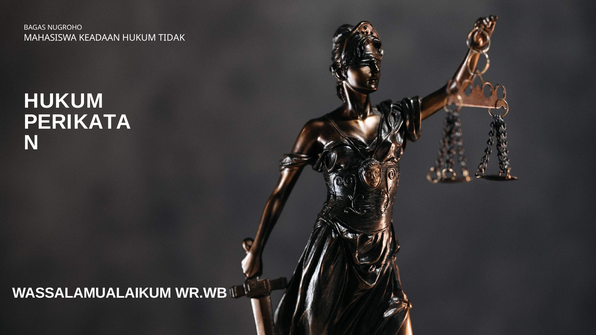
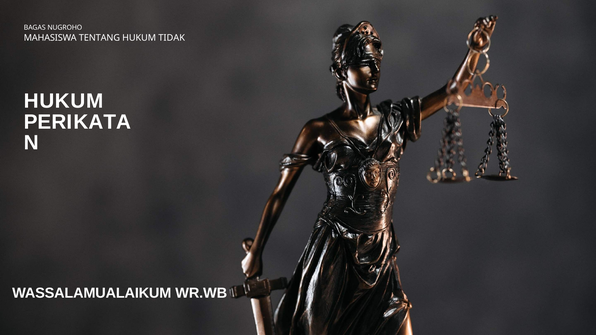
KEADAAN: KEADAAN -> TENTANG
